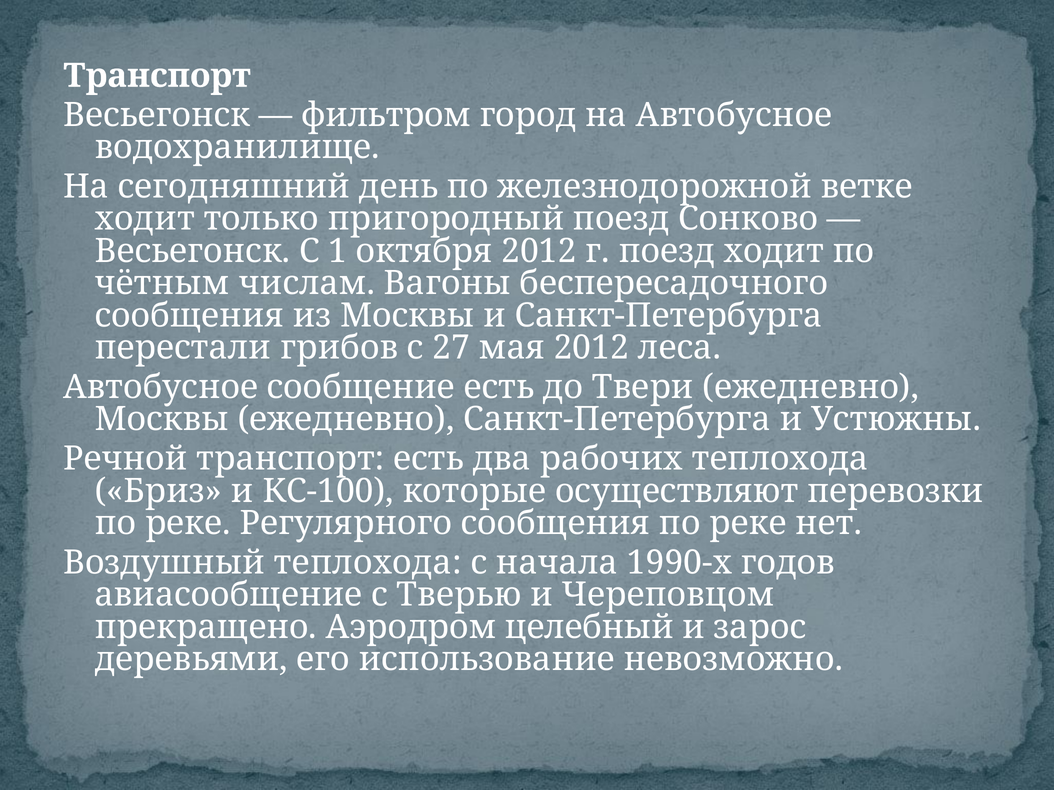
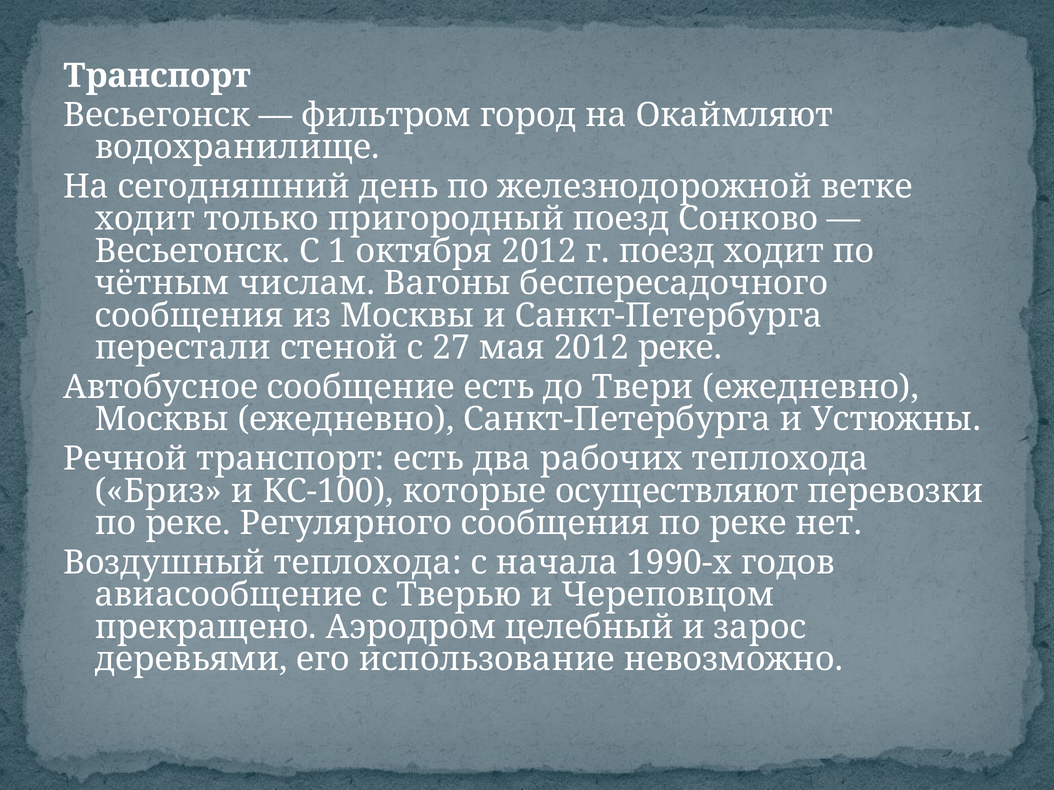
на Автобусное: Автобусное -> Окаймляют
грибов: грибов -> стеной
2012 леса: леса -> реке
